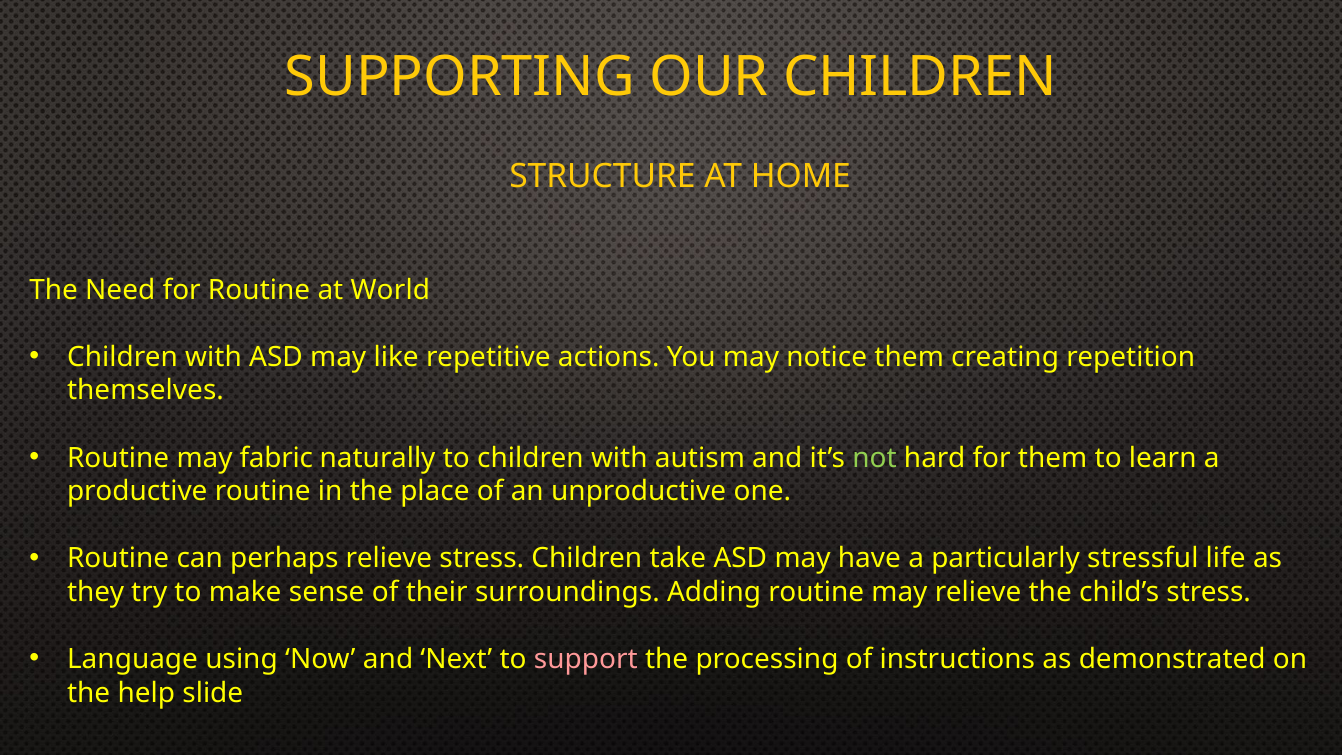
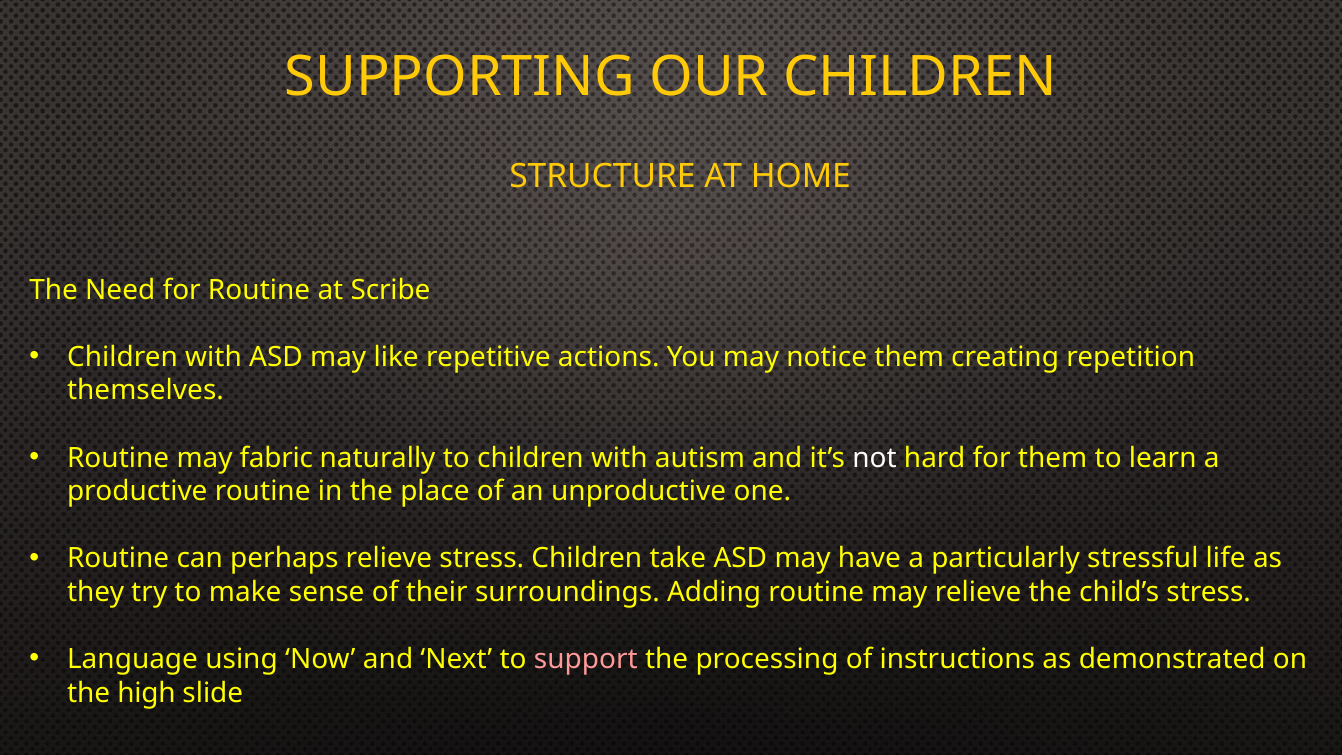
World: World -> Scribe
not colour: light green -> white
help: help -> high
